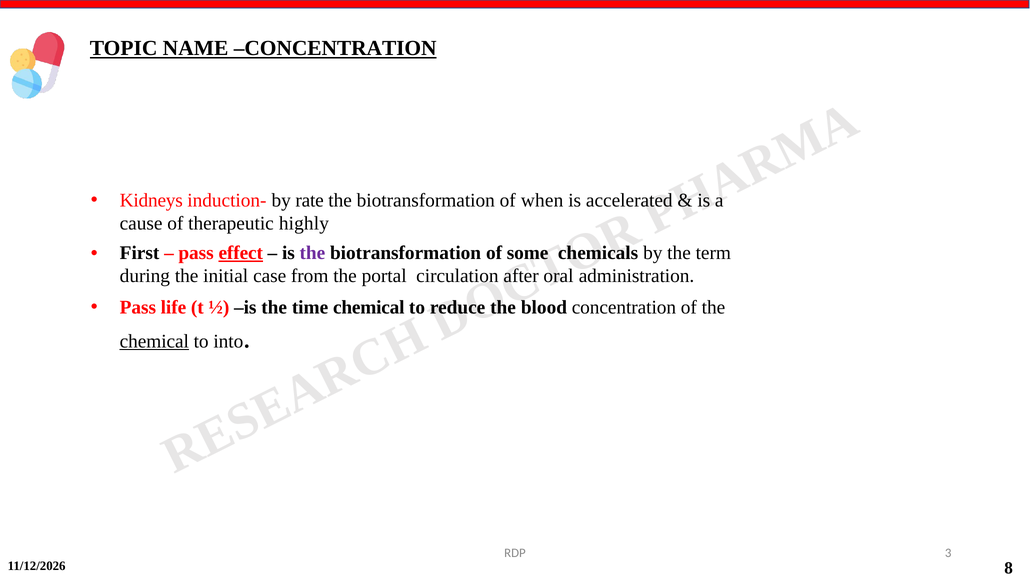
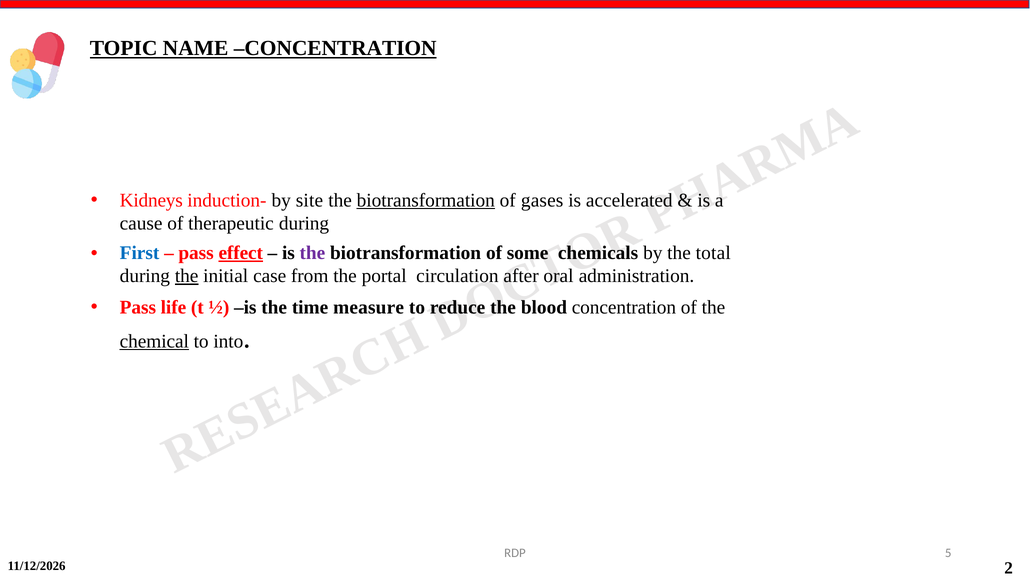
rate: rate -> site
biotransformation at (426, 200) underline: none -> present
when: when -> gases
therapeutic highly: highly -> during
First colour: black -> blue
term: term -> total
the at (187, 276) underline: none -> present
time chemical: chemical -> measure
3: 3 -> 5
8: 8 -> 2
